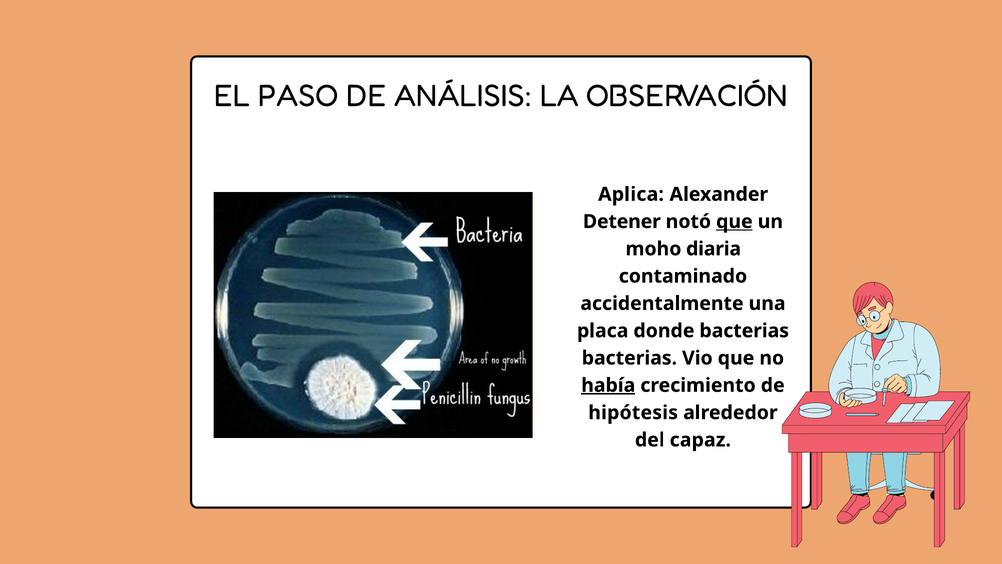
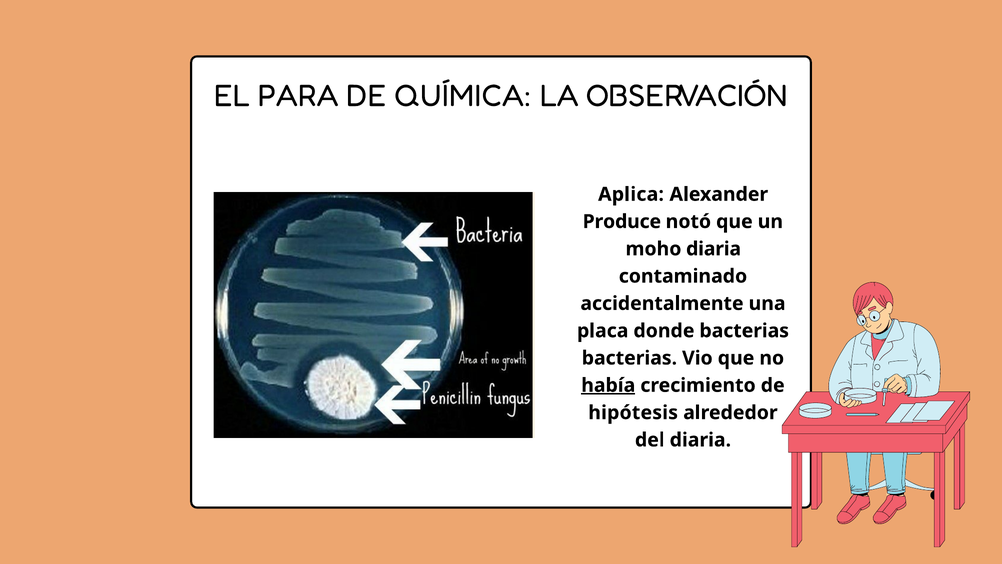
PASO: PASO -> PARA
ANÁLISIS: ANÁLISIS -> QUÍMICA
Detener: Detener -> Produce
que at (734, 221) underline: present -> none
del capaz: capaz -> diaria
